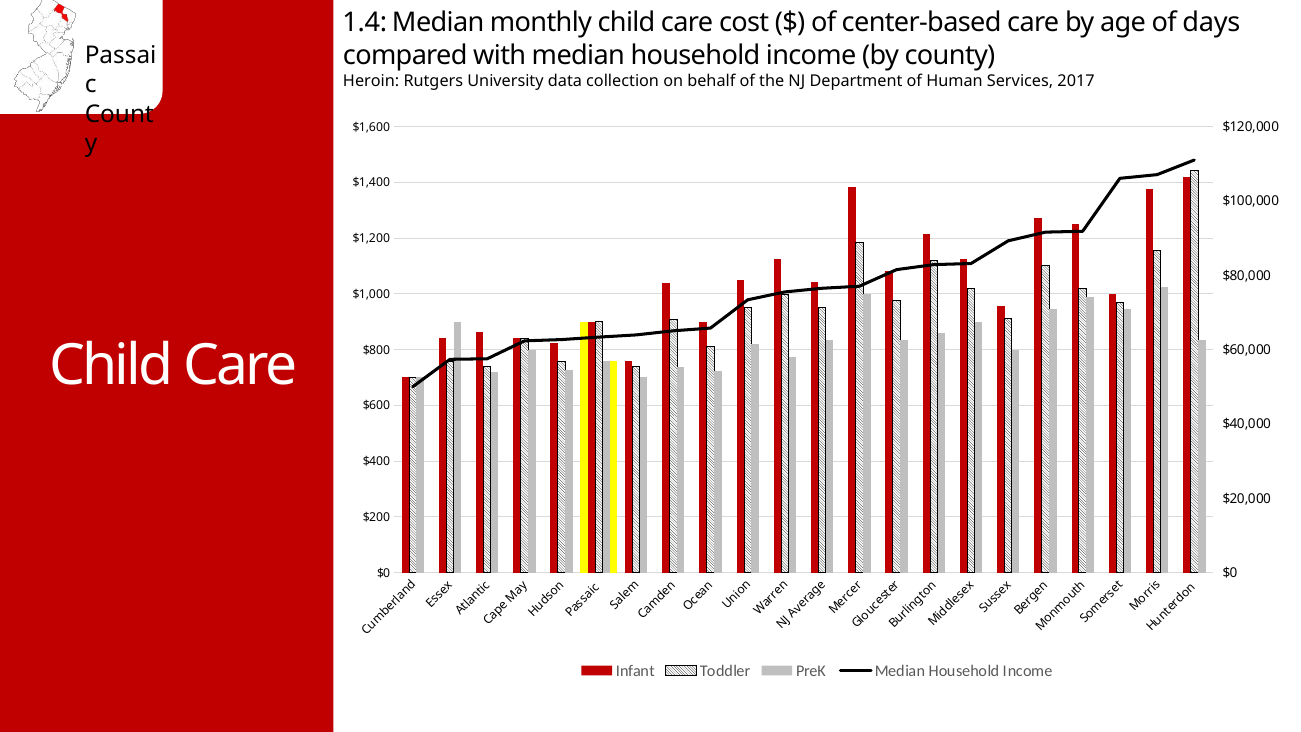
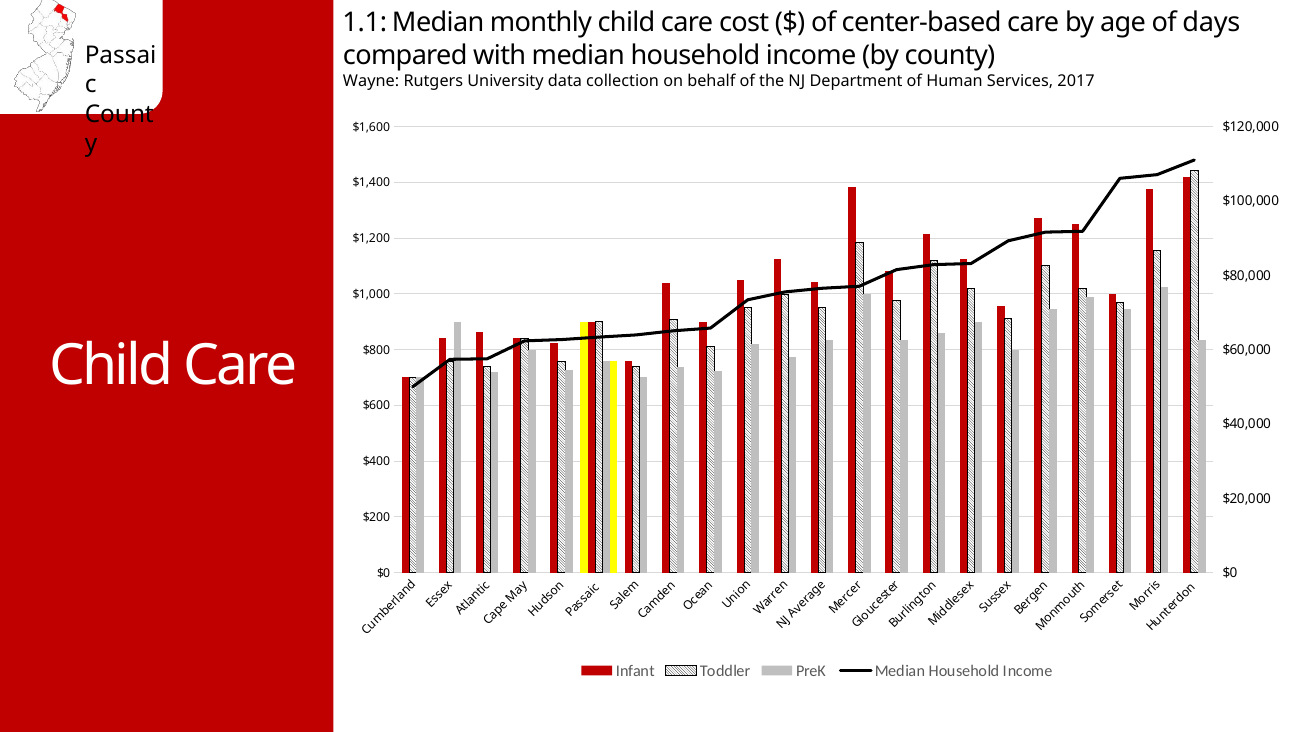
1.4: 1.4 -> 1.1
Heroin: Heroin -> Wayne
